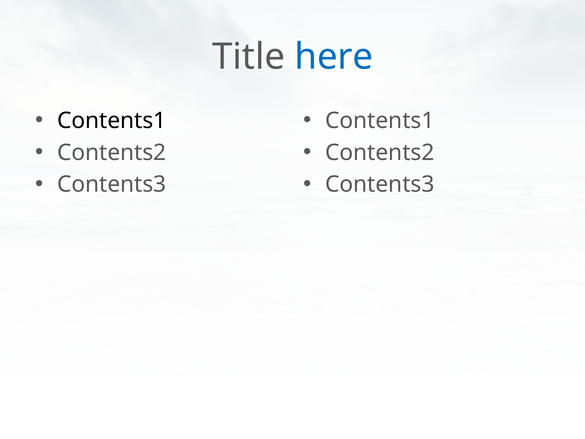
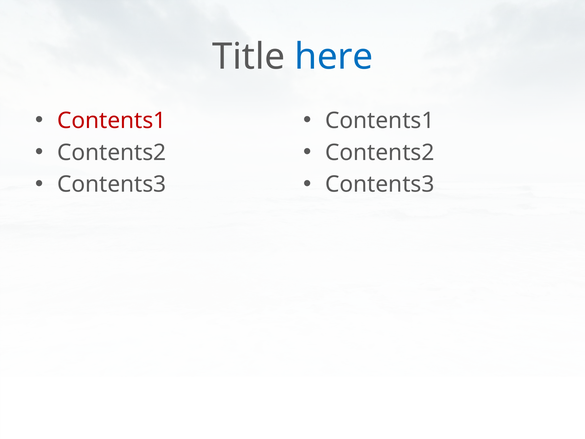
Contents1 at (112, 121) colour: black -> red
